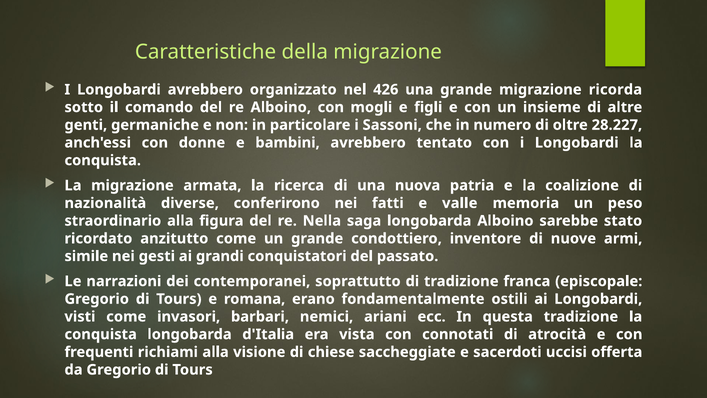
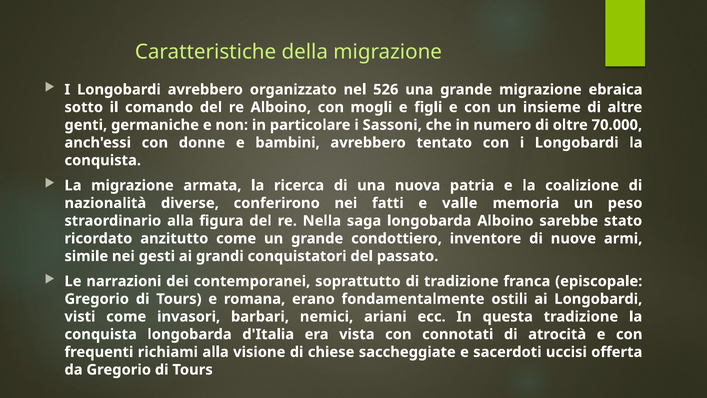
426: 426 -> 526
ricorda: ricorda -> ebraica
28.227: 28.227 -> 70.000
